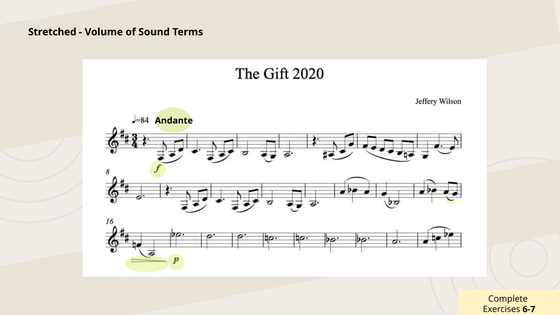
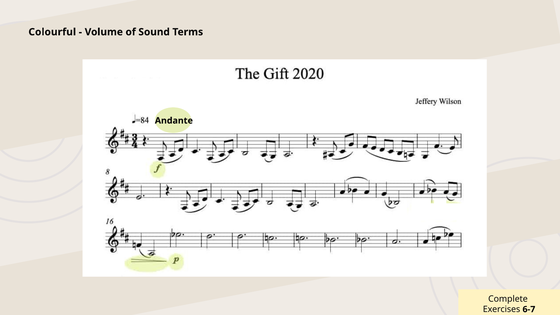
Stretched: Stretched -> Colourful
